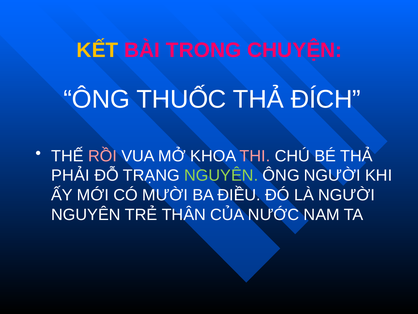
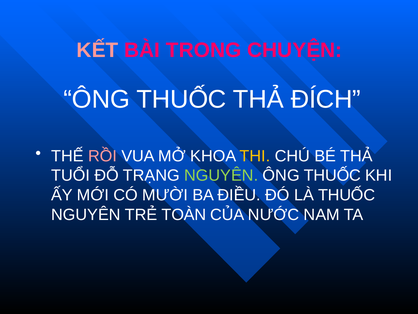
KẾT colour: yellow -> pink
THI colour: pink -> yellow
PHẢI: PHẢI -> TUỔI
NGƯỜI at (332, 175): NGƯỜI -> THUỐC
LÀ NGƯỜI: NGƯỜI -> THUỐC
THÂN: THÂN -> TOÀN
